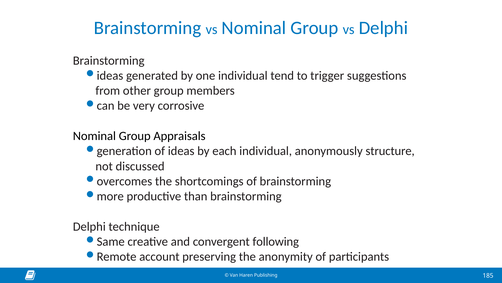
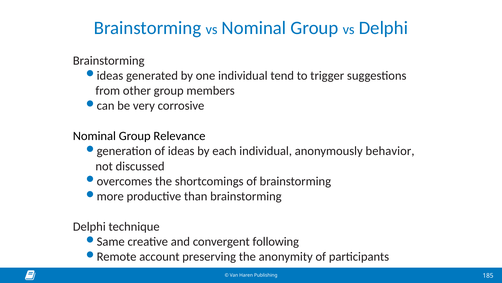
Appraisals: Appraisals -> Relevance
structure: structure -> behavior
